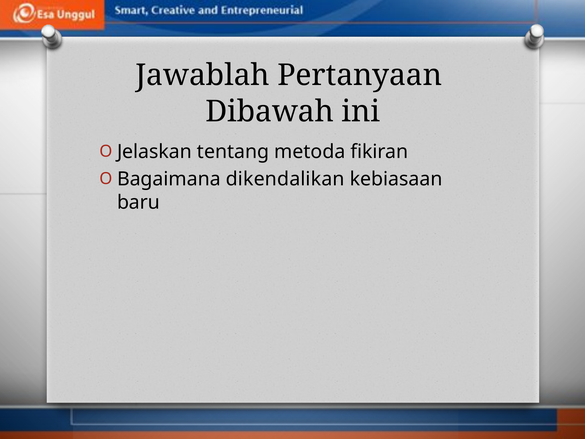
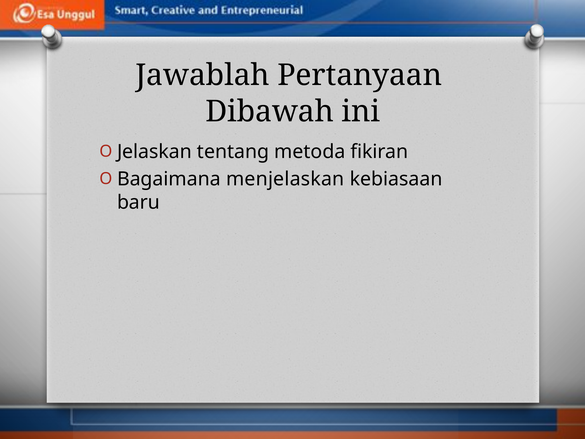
dikendalikan: dikendalikan -> menjelaskan
